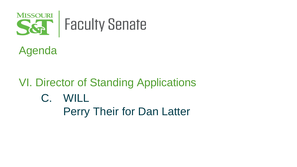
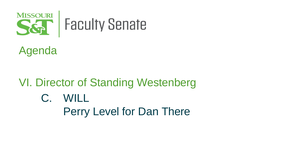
Applications: Applications -> Westenberg
Their: Their -> Level
Latter: Latter -> There
